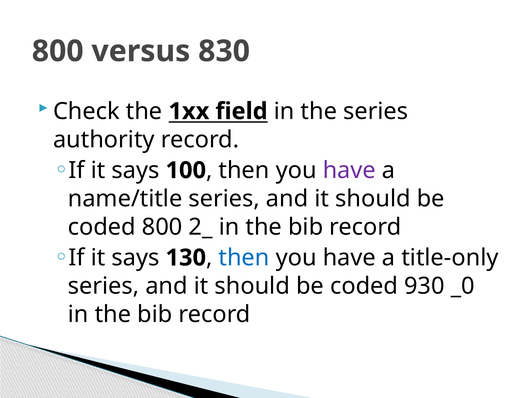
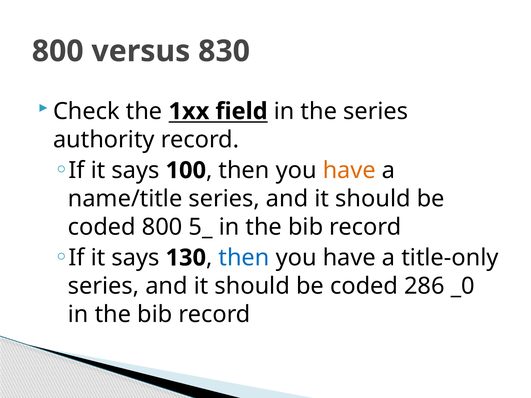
have at (349, 170) colour: purple -> orange
2_: 2_ -> 5_
930: 930 -> 286
